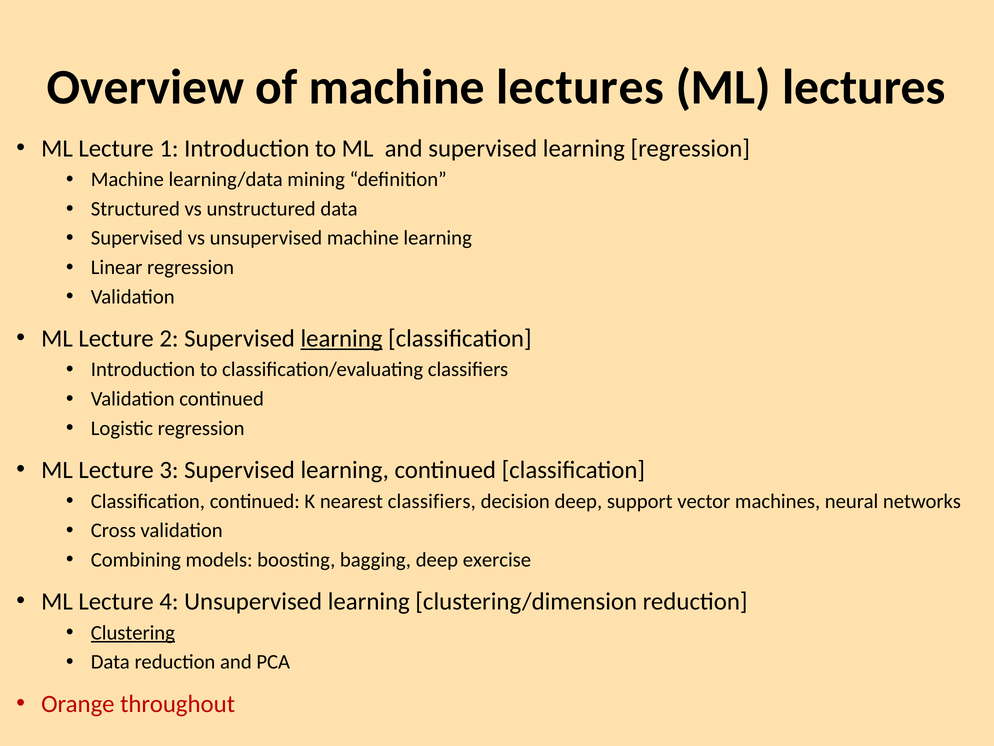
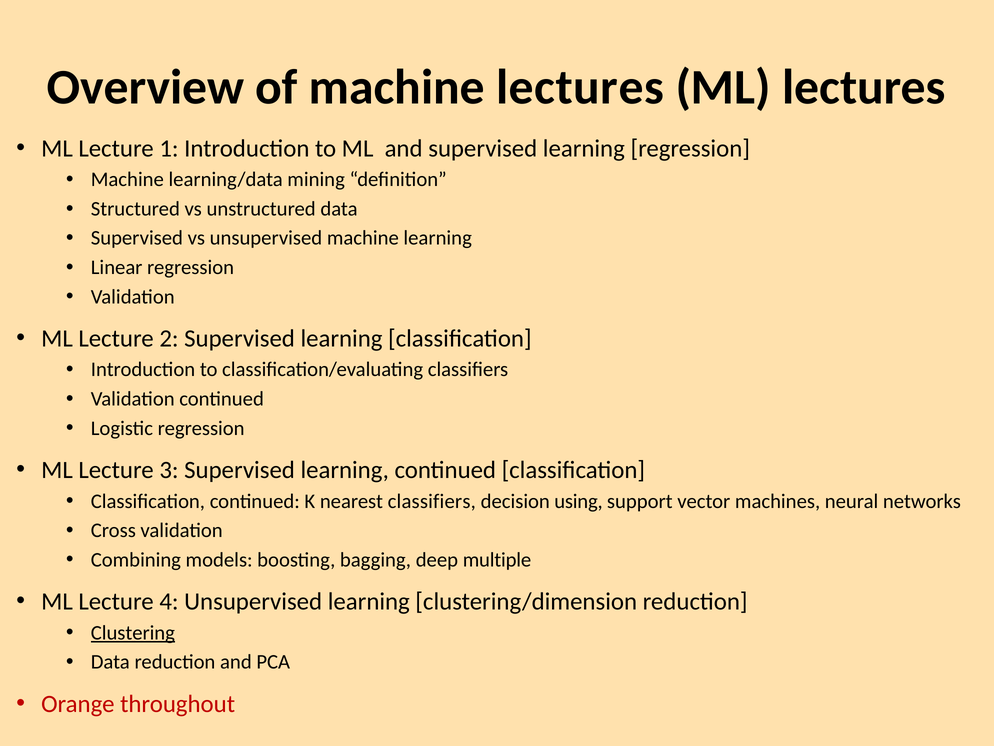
learning at (341, 338) underline: present -> none
decision deep: deep -> using
exercise: exercise -> multiple
